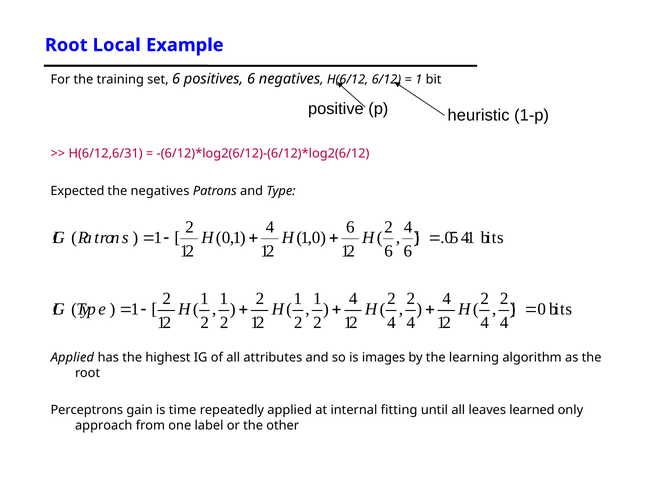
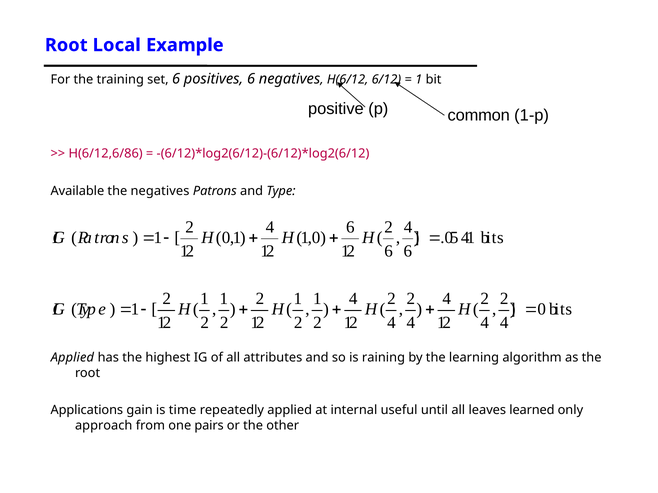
heuristic: heuristic -> common
H(6/12,6/31: H(6/12,6/31 -> H(6/12,6/86
Expected: Expected -> Available
images: images -> raining
Perceptrons: Perceptrons -> Applications
fitting: fitting -> useful
label: label -> pairs
